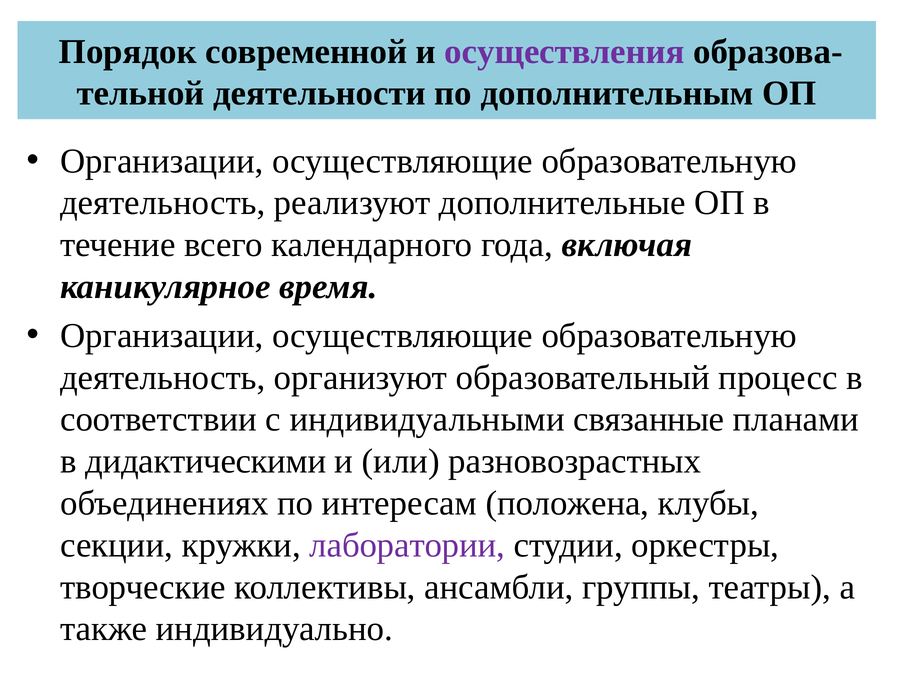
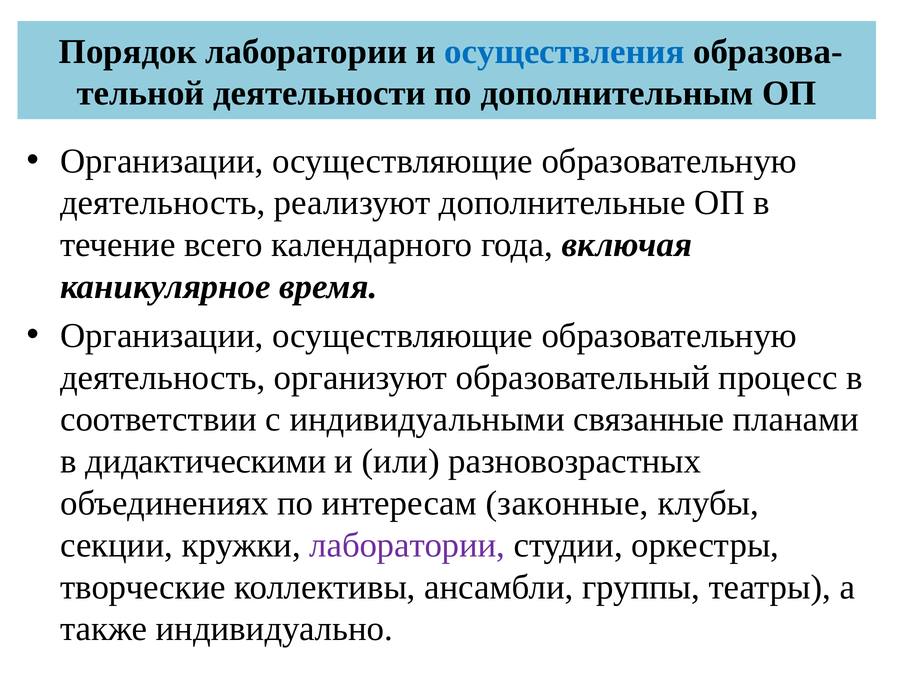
Порядок современной: современной -> лаборатории
осуществления colour: purple -> blue
положена: положена -> законные
